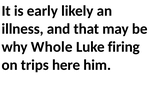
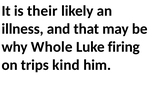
early: early -> their
here: here -> kind
